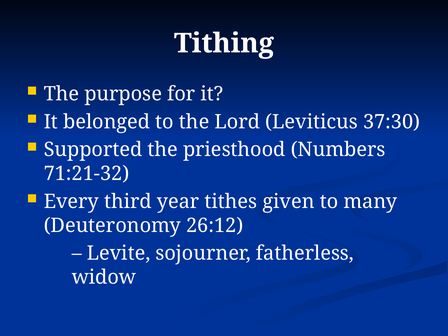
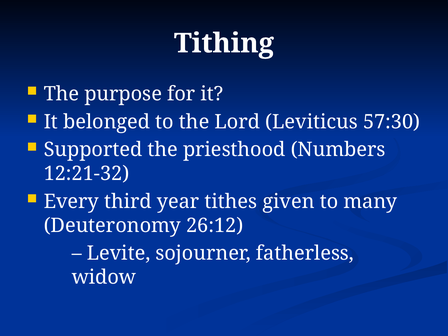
37:30: 37:30 -> 57:30
71:21-32: 71:21-32 -> 12:21-32
